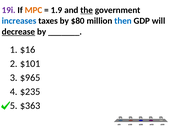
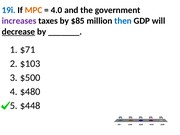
19i colour: purple -> blue
1.9: 1.9 -> 4.0
the underline: present -> none
increases colour: blue -> purple
$80: $80 -> $85
$16: $16 -> $71
$101: $101 -> $103
$965 at (30, 78): $965 -> $500
$235: $235 -> $480
$363: $363 -> $448
